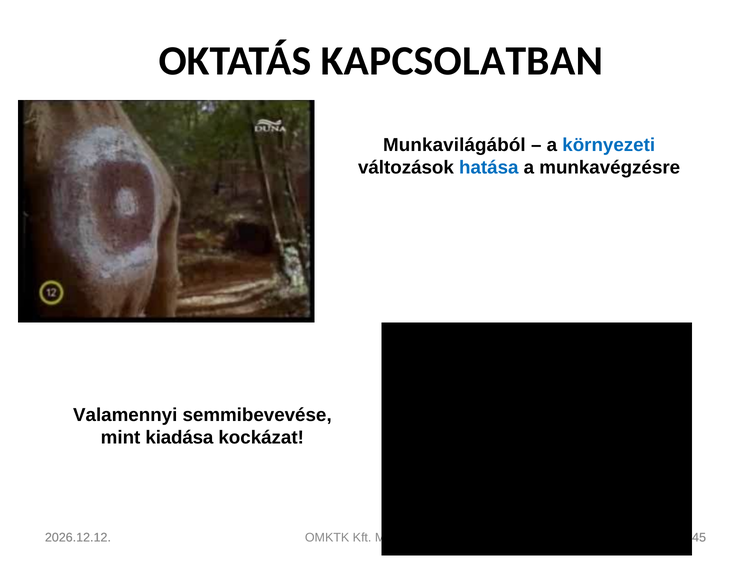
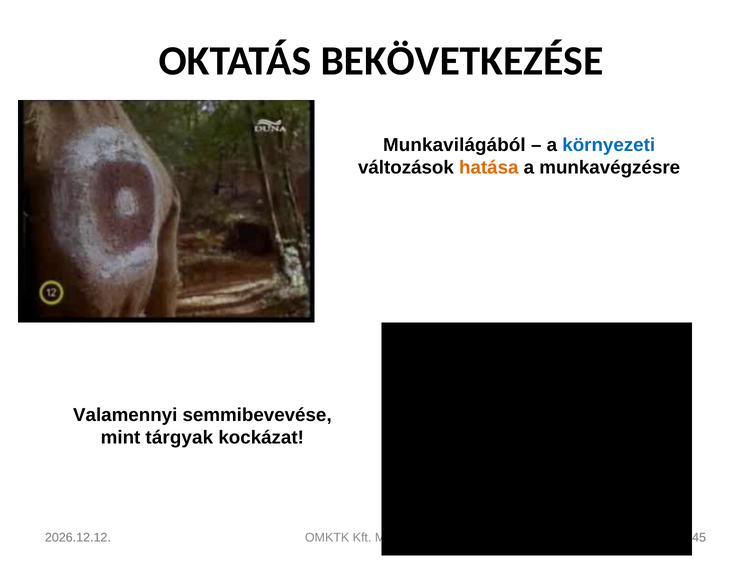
KAPCSOLATBAN: KAPCSOLATBAN -> BEKÖVETKEZÉSE
hatása colour: blue -> orange
kiadása: kiadása -> tárgyak
